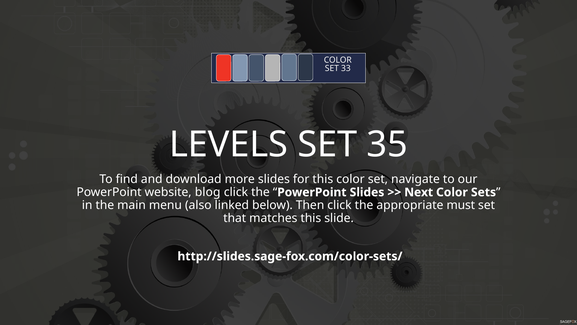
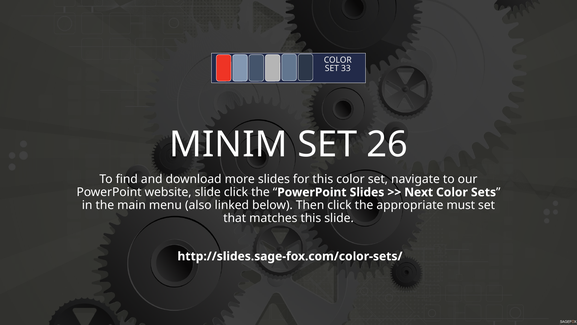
LEVELS: LEVELS -> MINIM
35: 35 -> 26
website blog: blog -> slide
